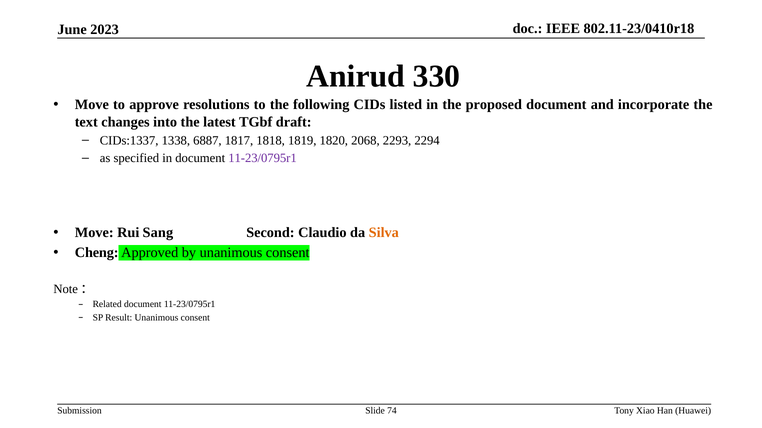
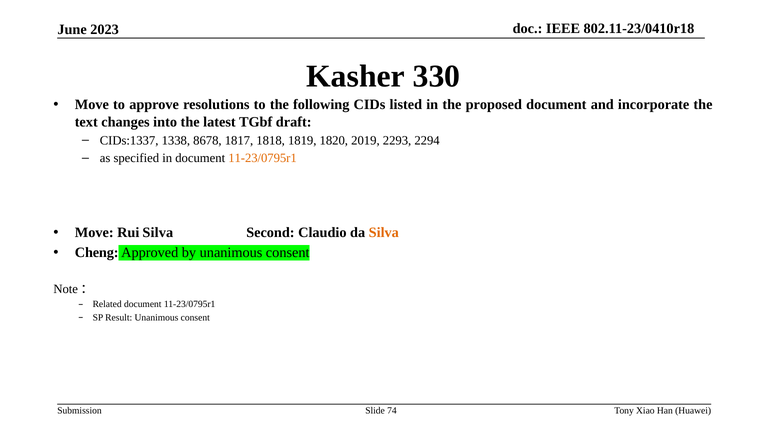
Anirud: Anirud -> Kasher
6887: 6887 -> 8678
2068: 2068 -> 2019
11-23/0795r1 at (263, 158) colour: purple -> orange
Rui Sang: Sang -> Silva
